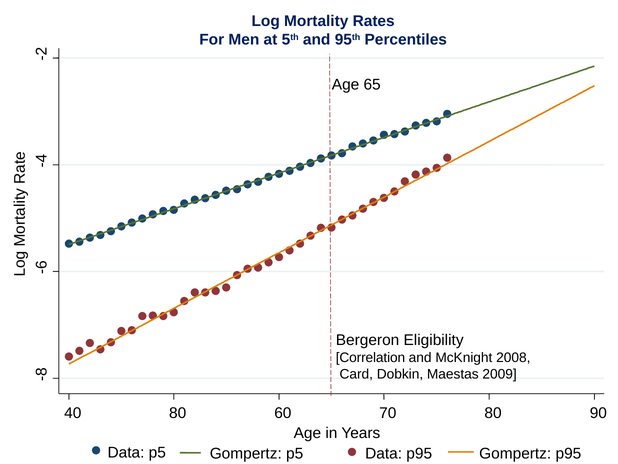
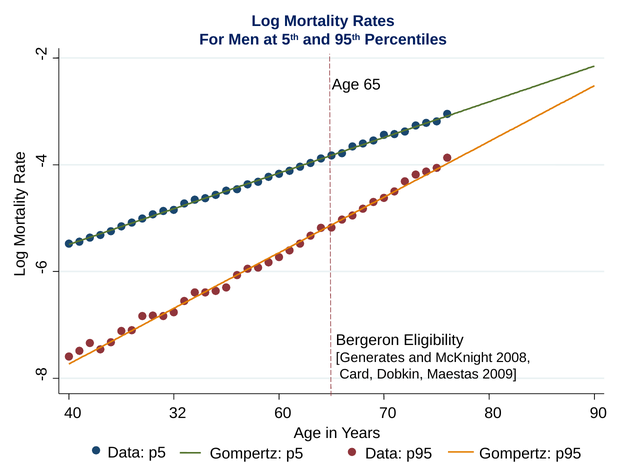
Correlation: Correlation -> Generates
40 80: 80 -> 32
